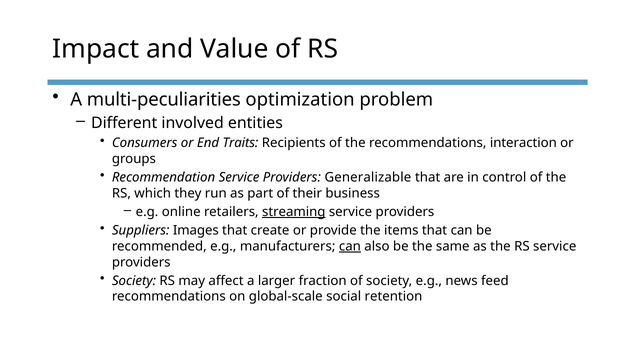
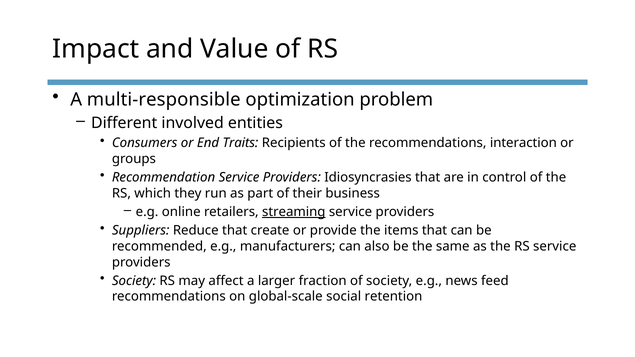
multi-peculiarities: multi-peculiarities -> multi-responsible
Generalizable: Generalizable -> Idiosyncrasies
Images: Images -> Reduce
can at (350, 246) underline: present -> none
